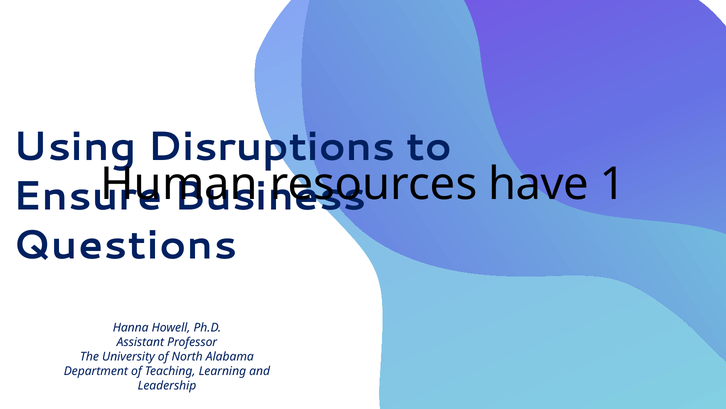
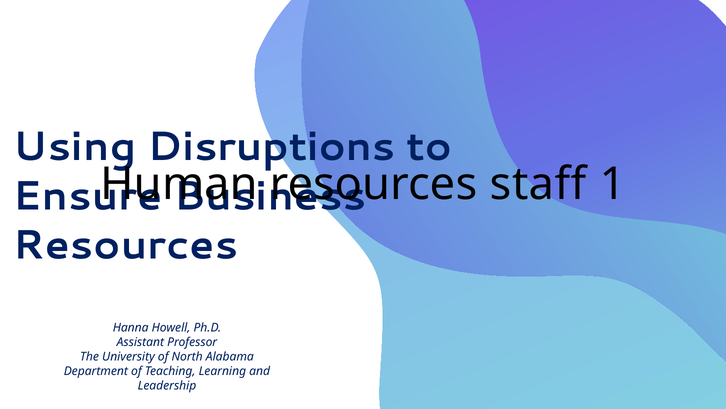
have: have -> staff
Questions at (125, 245): Questions -> Resources
